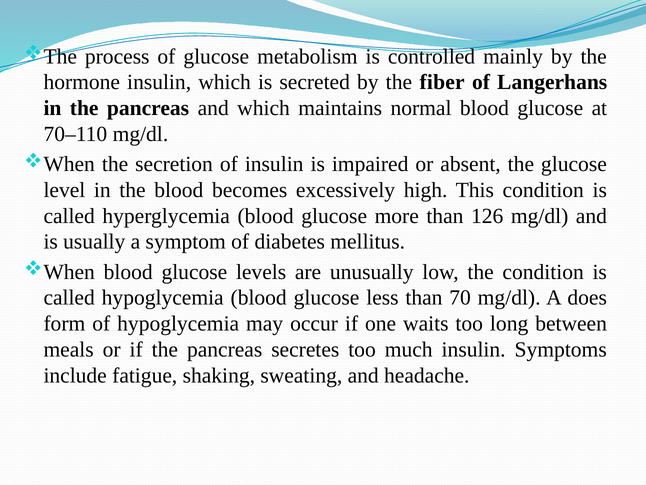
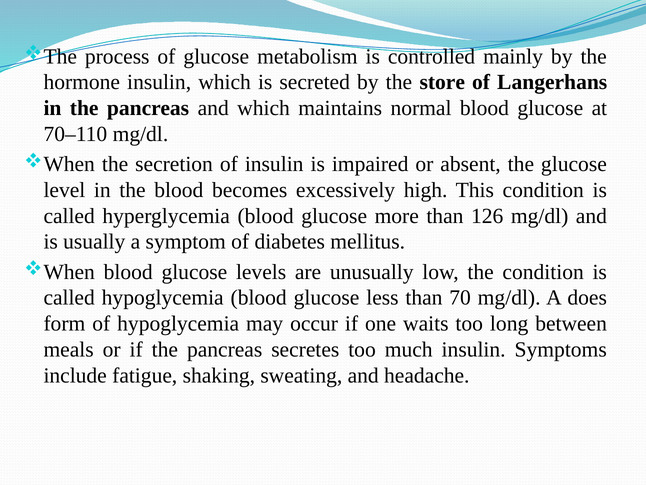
fiber: fiber -> store
